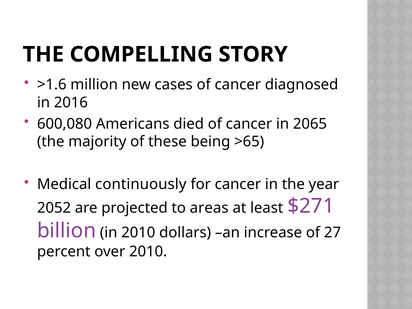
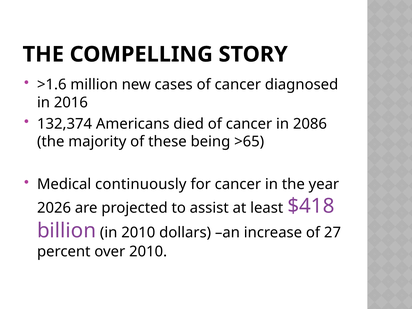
600,080: 600,080 -> 132,374
2065: 2065 -> 2086
2052: 2052 -> 2026
areas: areas -> assist
$271: $271 -> $418
